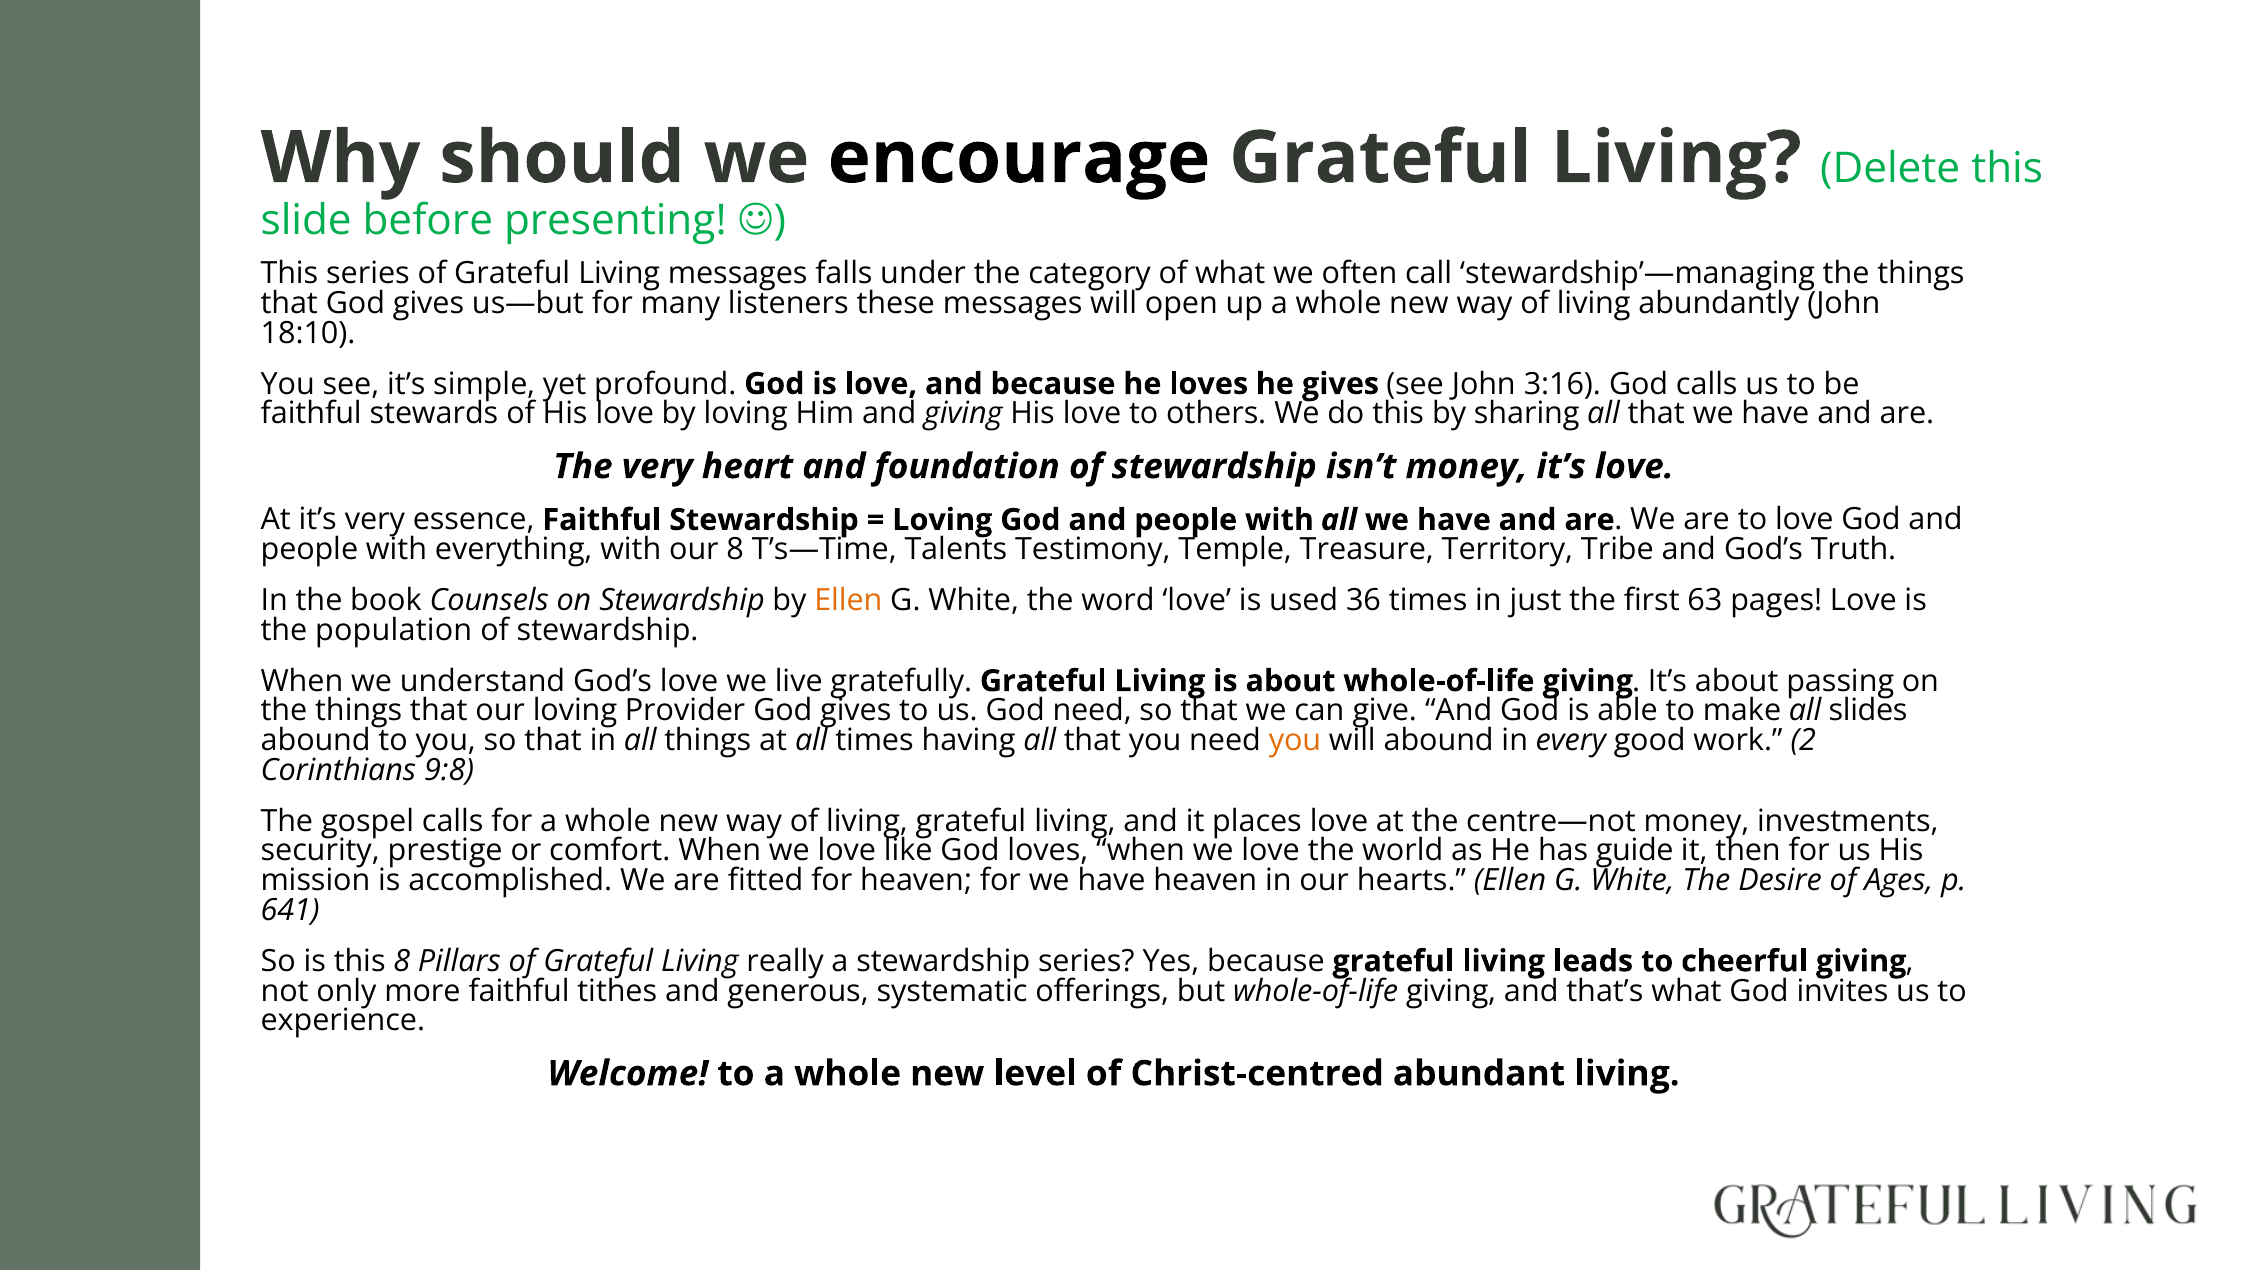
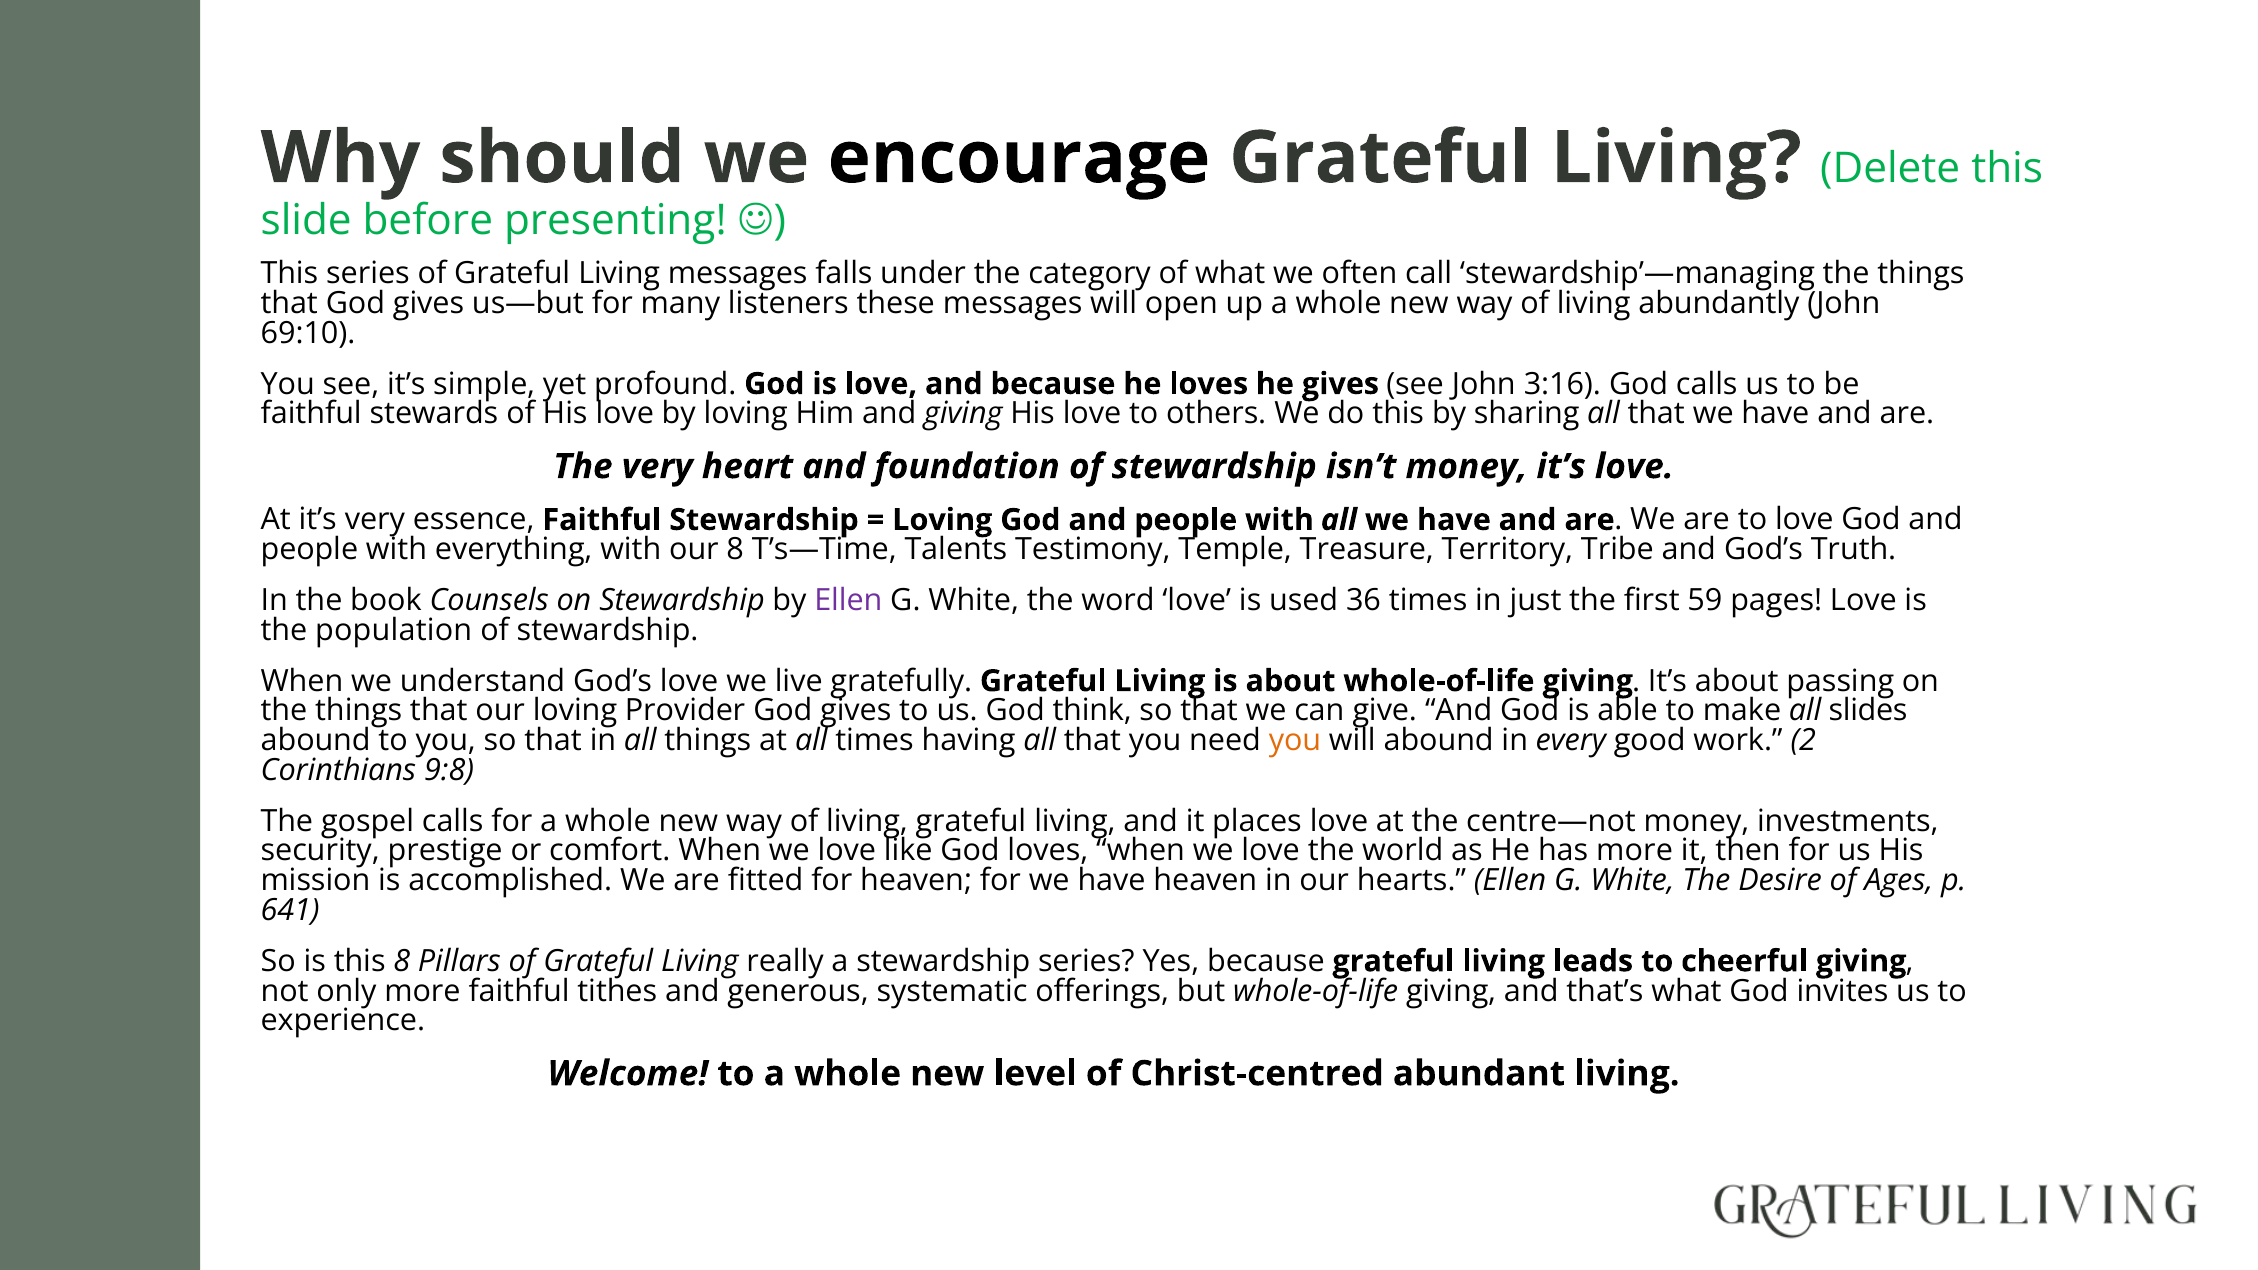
18:10: 18:10 -> 69:10
Ellen at (848, 601) colour: orange -> purple
63: 63 -> 59
God need: need -> think
has guide: guide -> more
